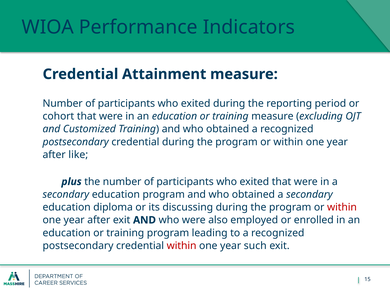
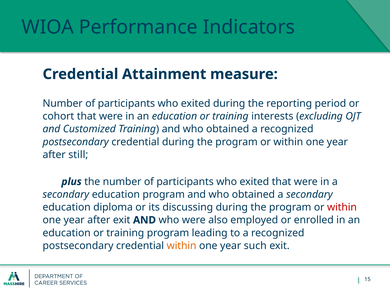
training measure: measure -> interests
like: like -> still
within at (182, 245) colour: red -> orange
